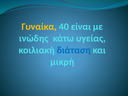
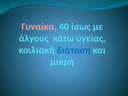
Γυναίκα colour: yellow -> pink
είναι: είναι -> ίσως
ινώδης: ινώδης -> άλγους
